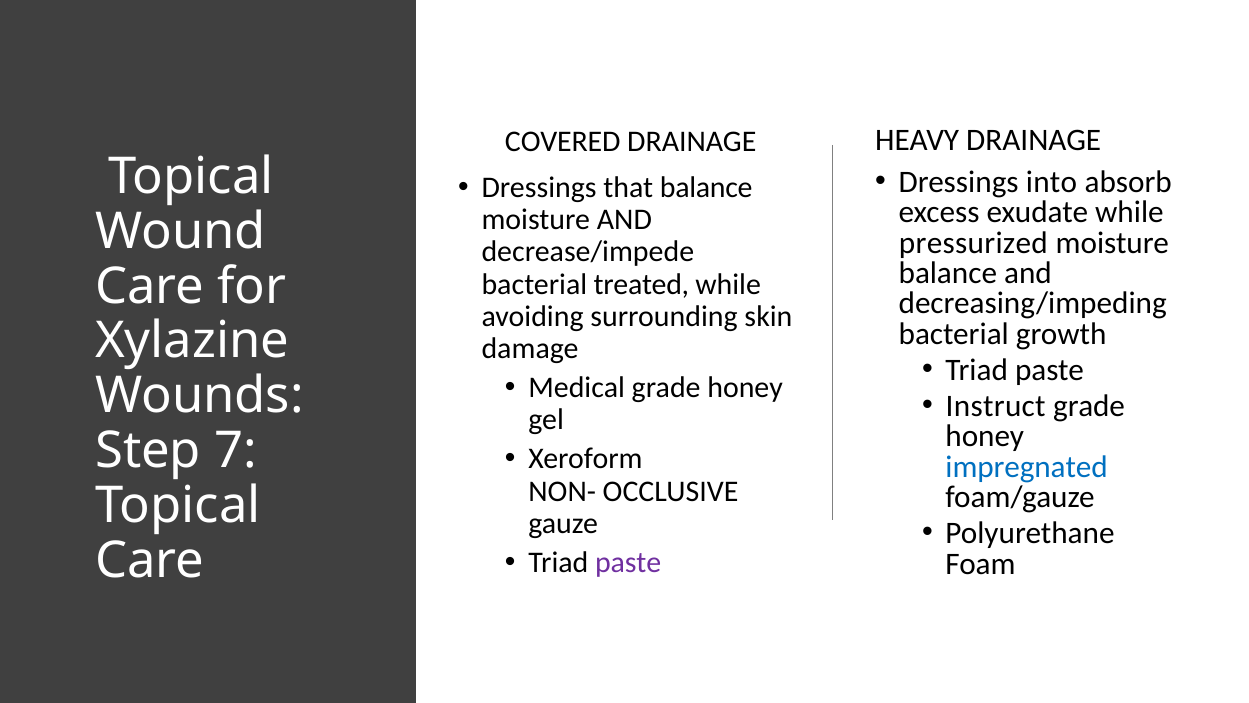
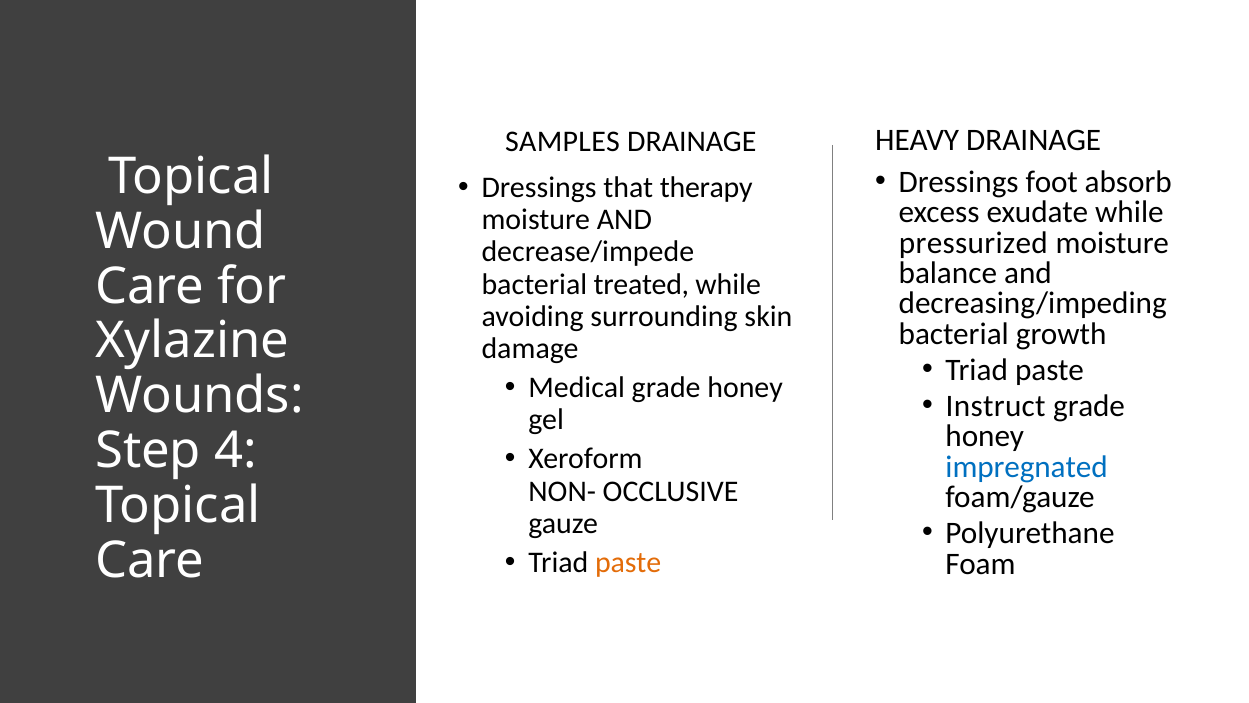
COVERED: COVERED -> SAMPLES
into: into -> foot
that balance: balance -> therapy
7: 7 -> 4
paste at (628, 562) colour: purple -> orange
